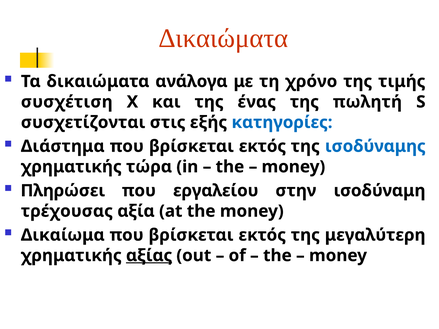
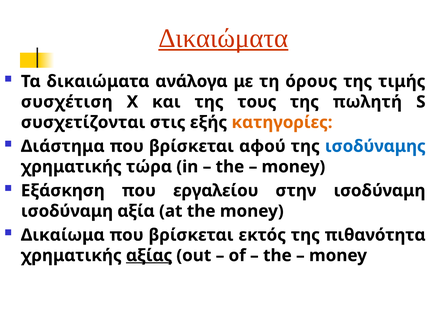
Δικαιώματα at (223, 38) underline: none -> present
χρόνο: χρόνο -> όρους
ένας: ένας -> τους
κατηγορίες colour: blue -> orange
εκτός at (262, 146): εκτός -> αφού
Πληρώσει: Πληρώσει -> Εξάσκηση
τρέχουσας at (67, 211): τρέχουσας -> ισοδύναμη
μεγαλύτερη: μεγαλύτερη -> πιθανότητα
